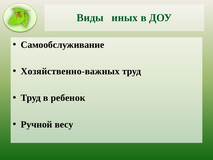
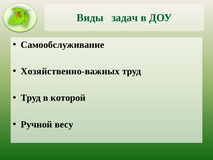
иных: иных -> задач
ребенок: ребенок -> которой
